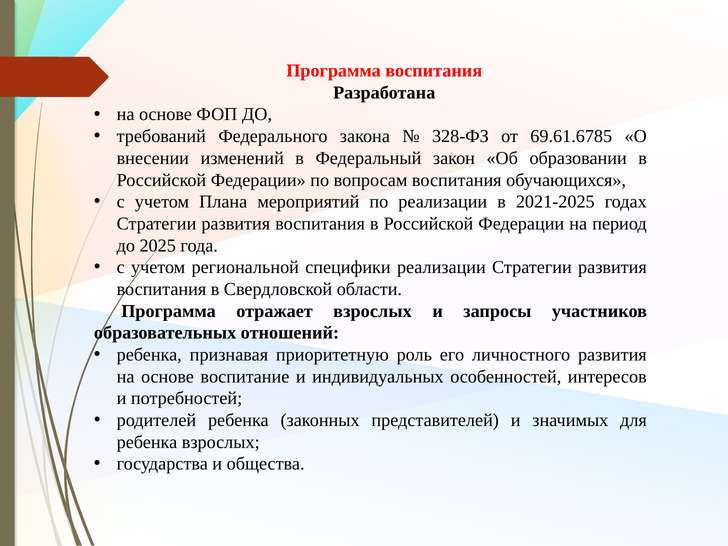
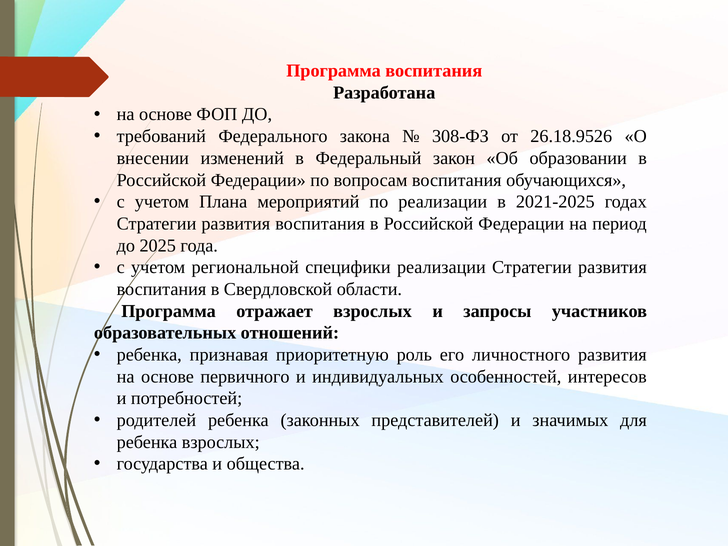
328-ФЗ: 328-ФЗ -> 308-ФЗ
69.61.6785: 69.61.6785 -> 26.18.9526
воспитание: воспитание -> первичного
